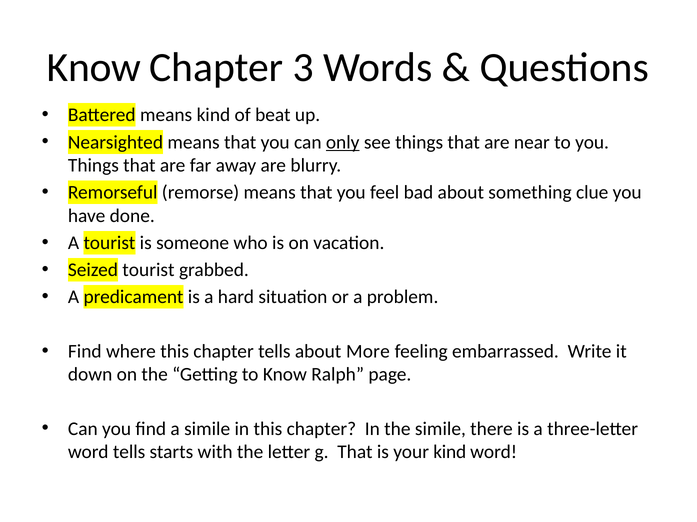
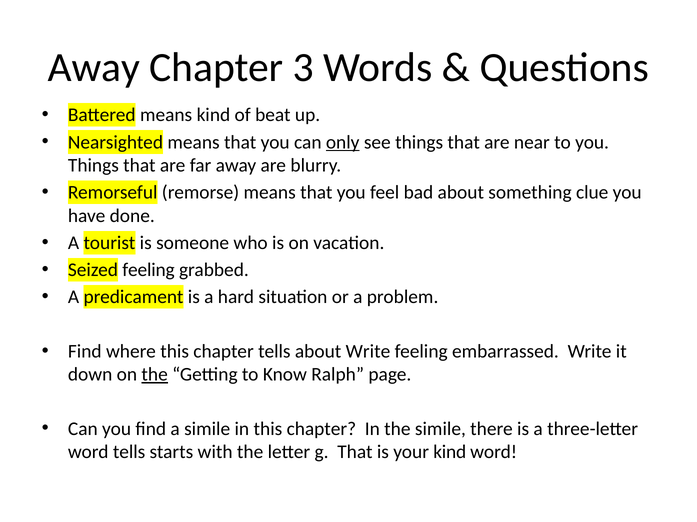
Know at (94, 67): Know -> Away
Seized tourist: tourist -> feeling
about More: More -> Write
the at (155, 375) underline: none -> present
